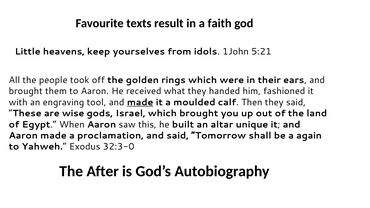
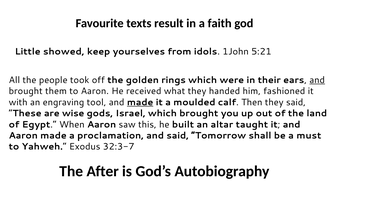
heavens: heavens -> showed
and at (317, 80) underline: none -> present
unique: unique -> taught
again: again -> must
32:3-0: 32:3-0 -> 32:3-7
